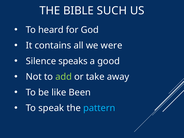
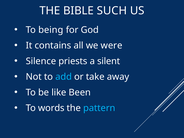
heard: heard -> being
speaks: speaks -> priests
good: good -> silent
add colour: light green -> light blue
speak: speak -> words
